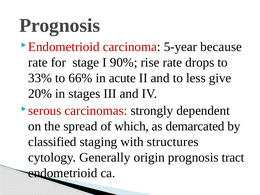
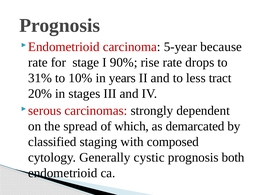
33%: 33% -> 31%
66%: 66% -> 10%
acute: acute -> years
give: give -> tract
structures: structures -> composed
origin: origin -> cystic
tract: tract -> both
